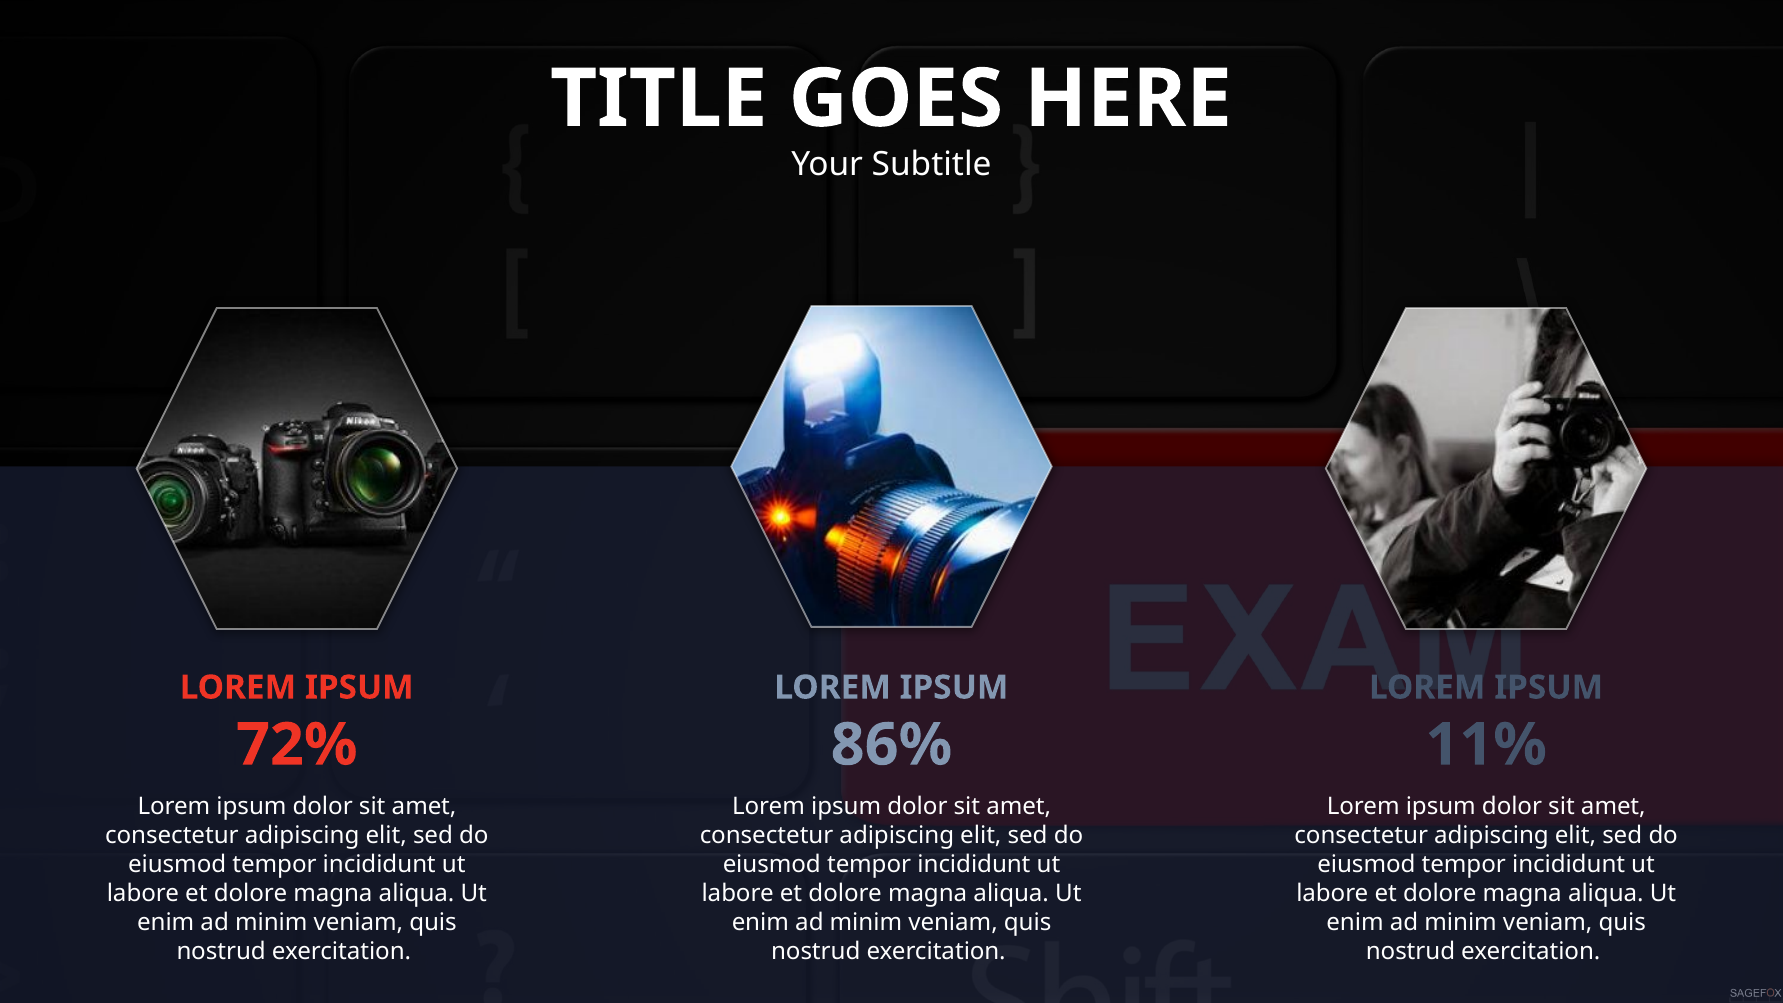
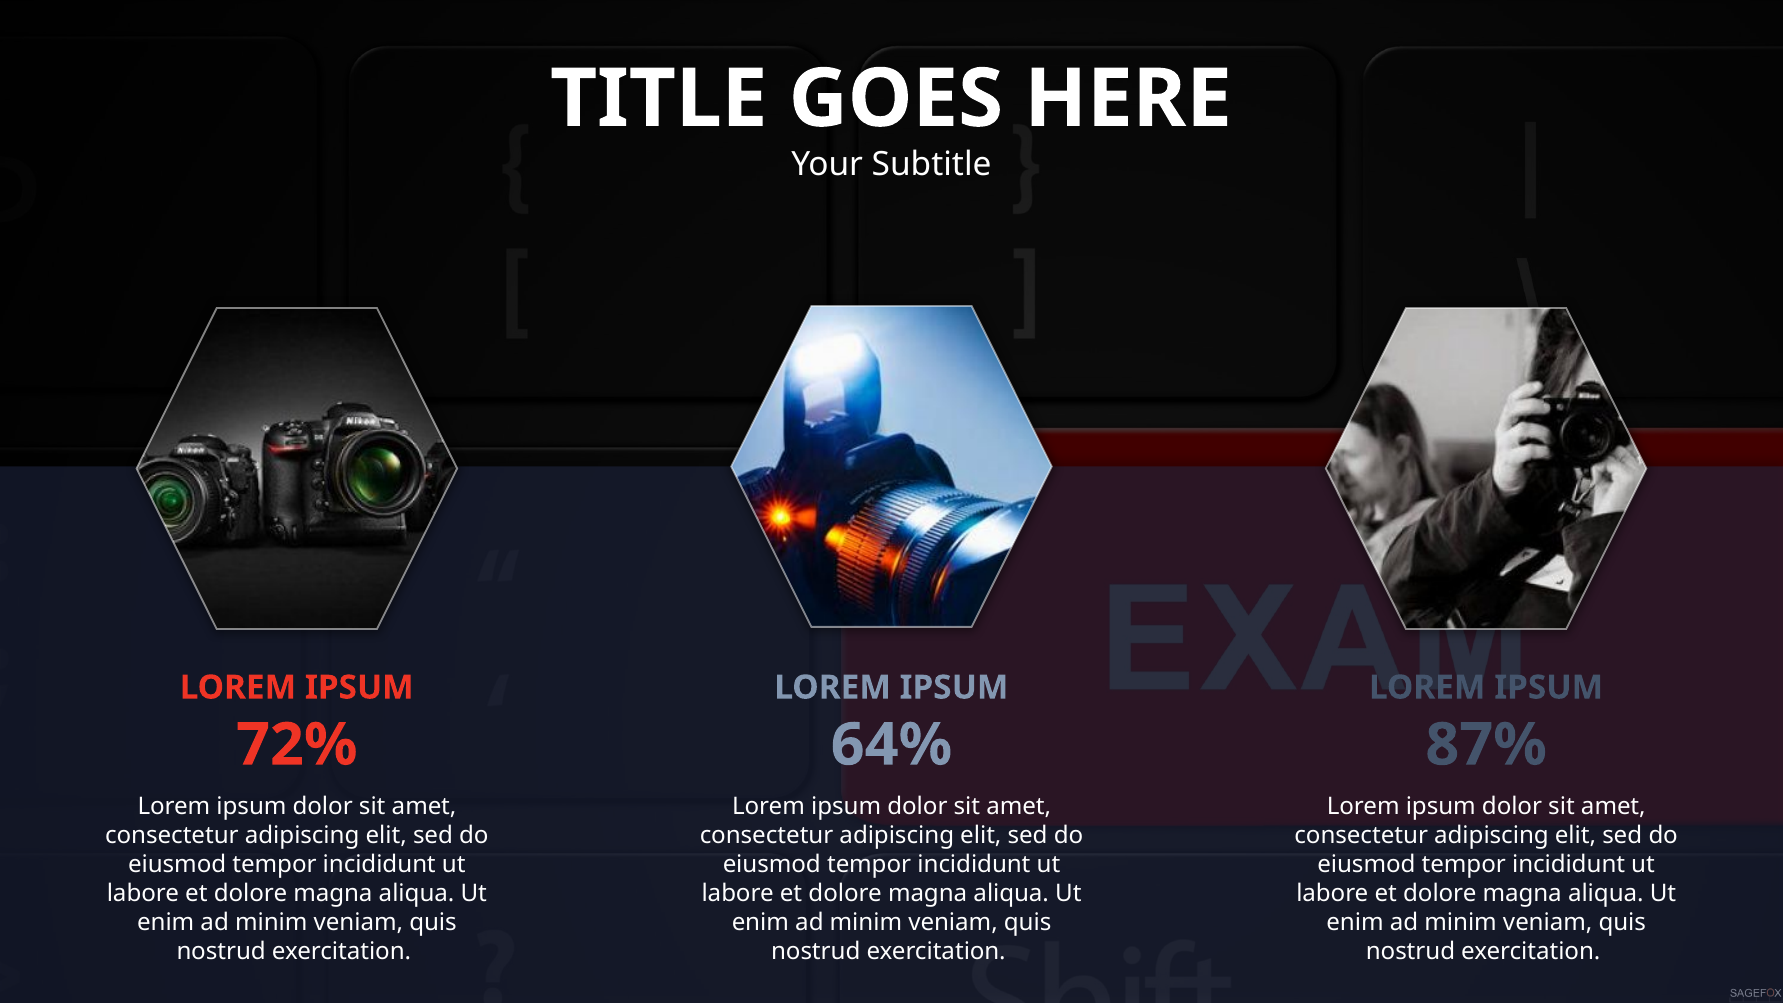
86%: 86% -> 64%
11%: 11% -> 87%
